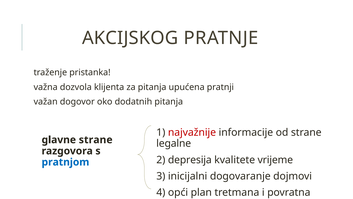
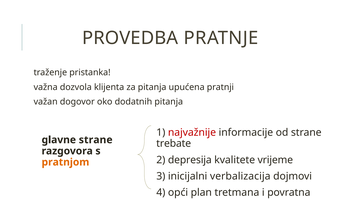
AKCIJSKOG: AKCIJSKOG -> PROVEDBA
legalne: legalne -> trebate
pratnjom colour: blue -> orange
dogovaranje: dogovaranje -> verbalizacija
